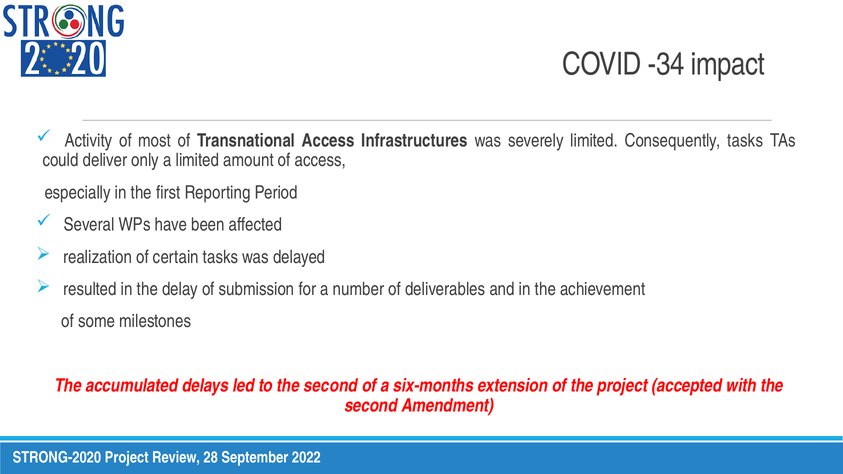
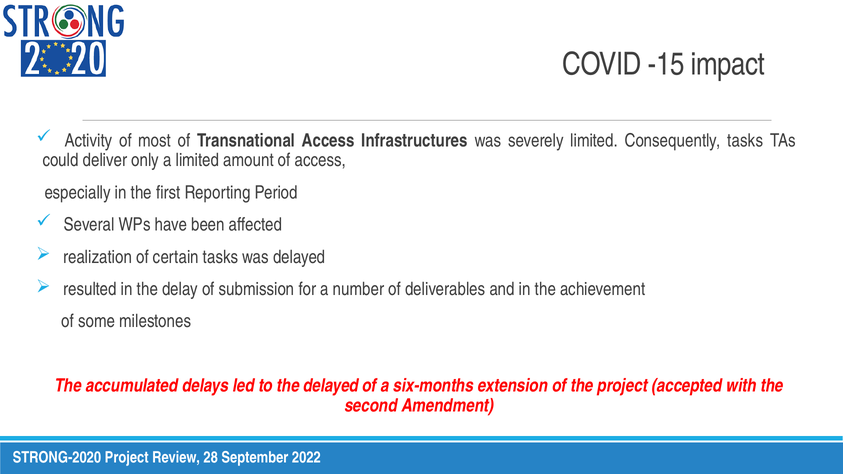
-34: -34 -> -15
to the second: second -> delayed
